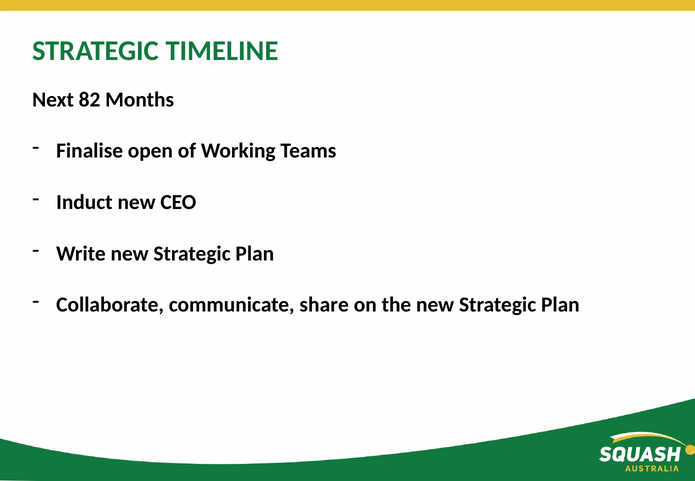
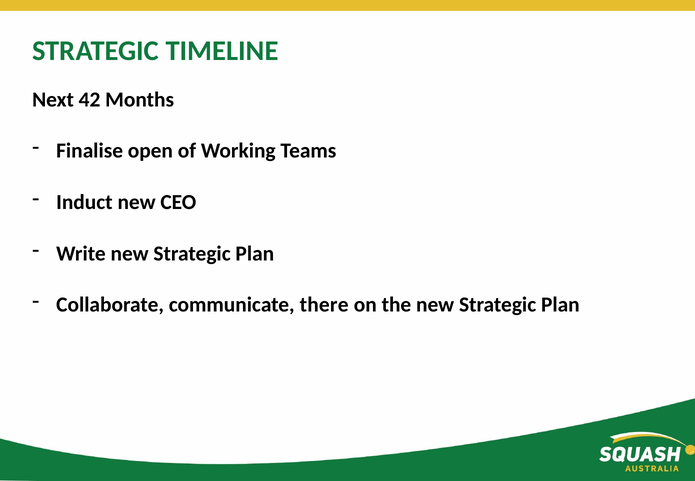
82: 82 -> 42
share: share -> there
